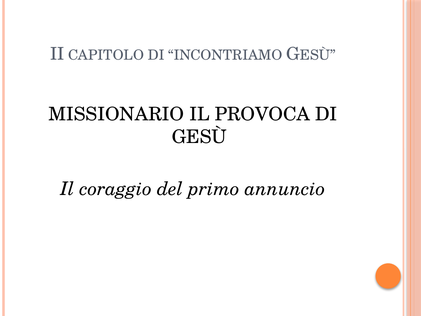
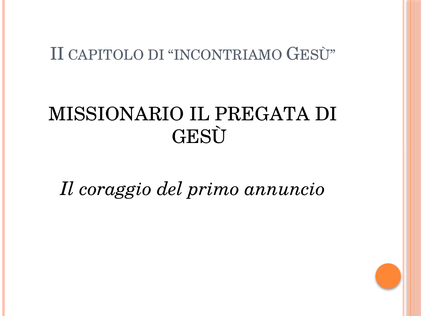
PROVOCA: PROVOCA -> PREGATA
